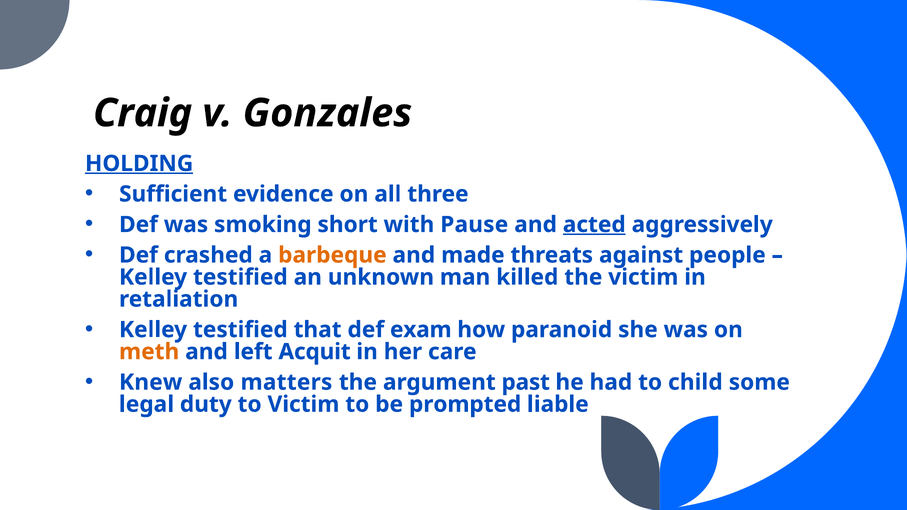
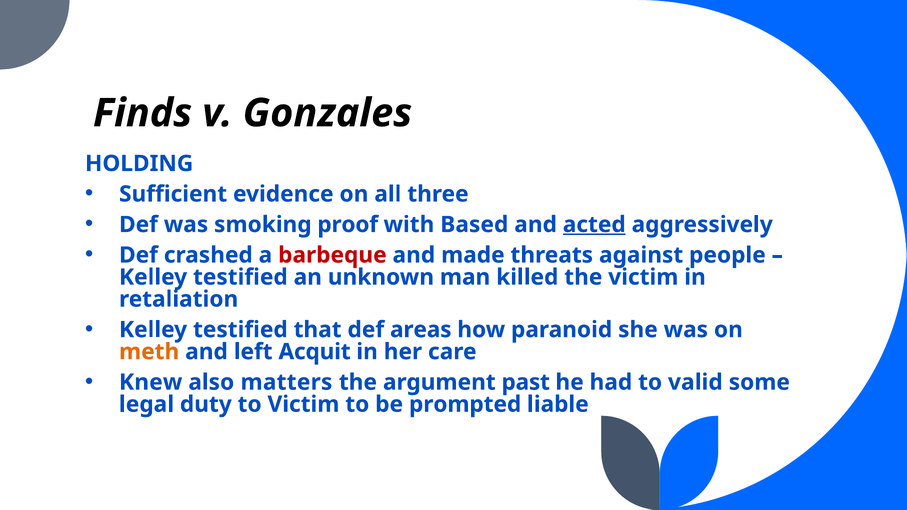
Craig: Craig -> Finds
HOLDING underline: present -> none
short: short -> proof
Pause: Pause -> Based
barbeque colour: orange -> red
exam: exam -> areas
child: child -> valid
